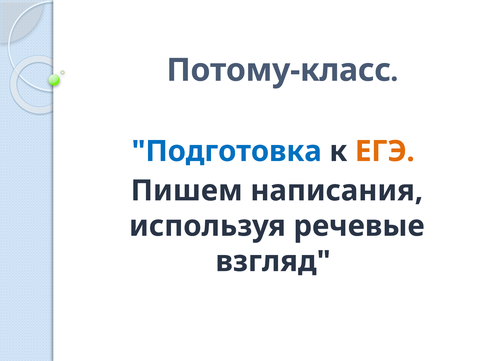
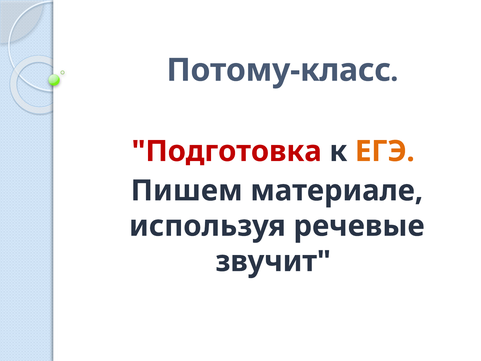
Подготовка colour: blue -> red
написания: написания -> материале
взгляд: взгляд -> звучит
